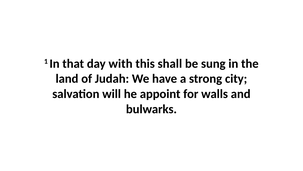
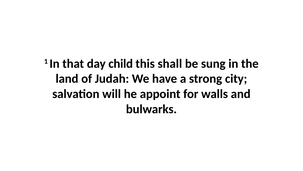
with: with -> child
